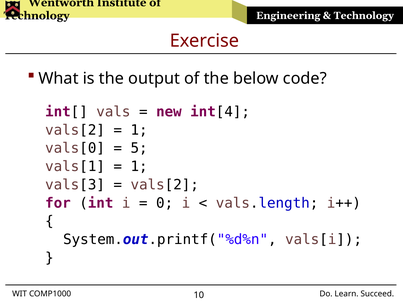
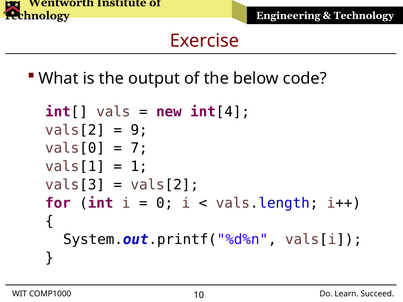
1 at (139, 130): 1 -> 9
5: 5 -> 7
